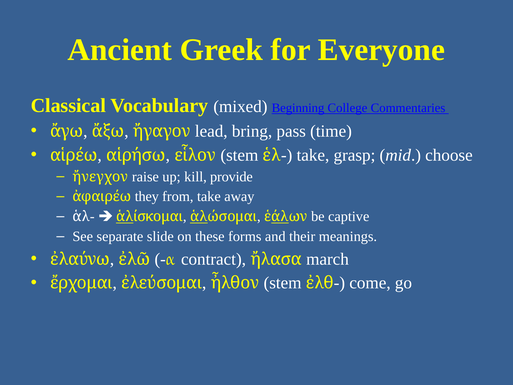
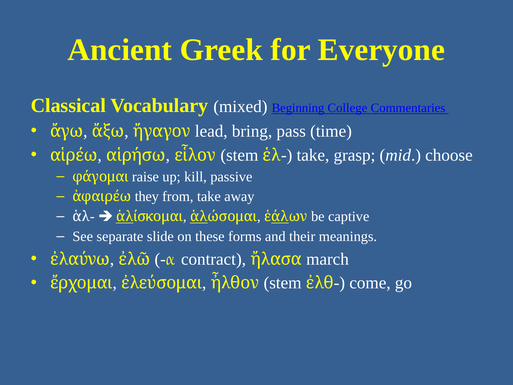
ἤνεγχον: ἤνεγχον -> φάγομαι
provide: provide -> passive
